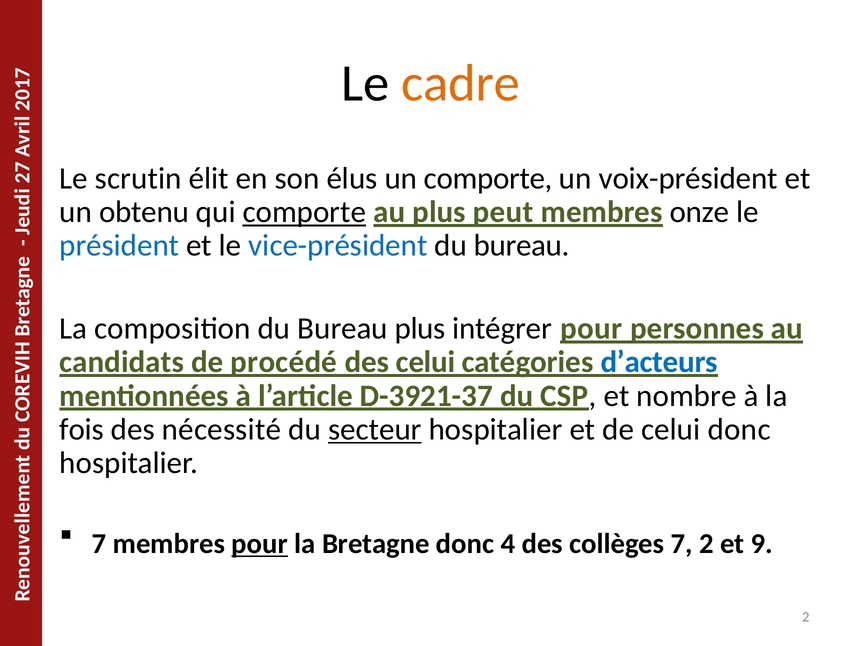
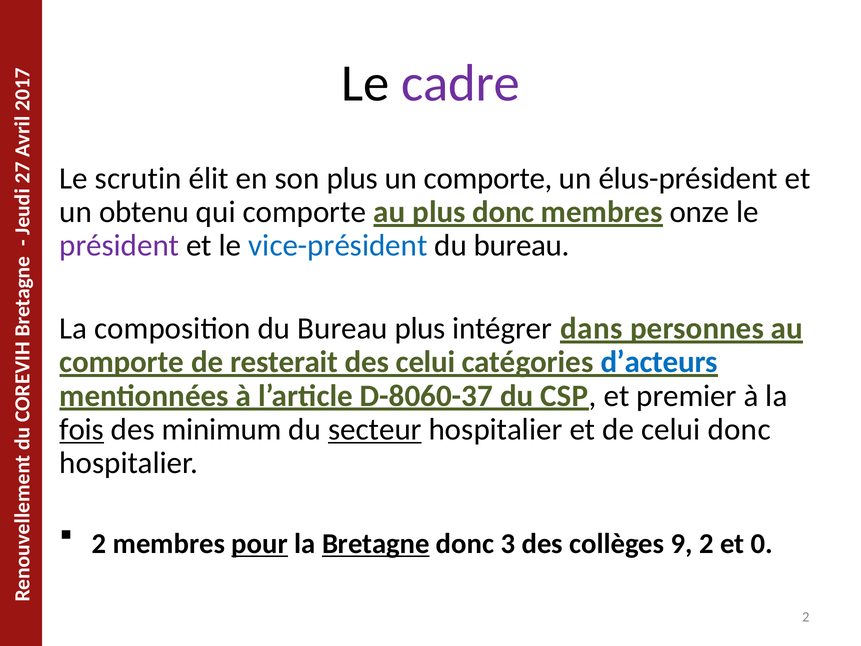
cadre colour: orange -> purple
son élus: élus -> plus
voix-président: voix-président -> élus-président
comporte at (304, 212) underline: present -> none
plus peut: peut -> donc
président colour: blue -> purple
intégrer pour: pour -> dans
candidats at (122, 362): candidats -> comporte
procédé: procédé -> resterait
D-3921-37: D-3921-37 -> D-8060-37
nombre: nombre -> premier
fois underline: none -> present
nécessité: nécessité -> minimum
7 at (99, 544): 7 -> 2
Bretagne underline: none -> present
4: 4 -> 3
collèges 7: 7 -> 9
et 9: 9 -> 0
